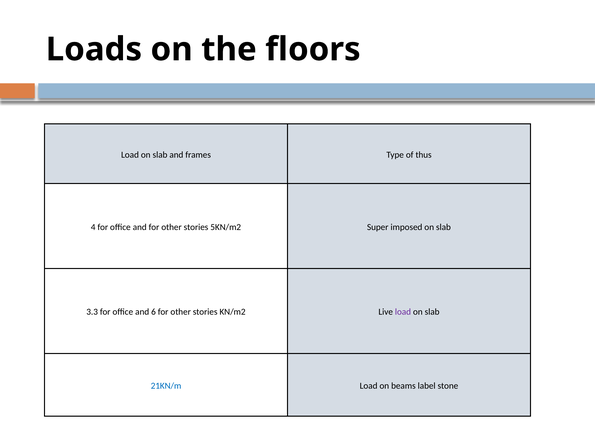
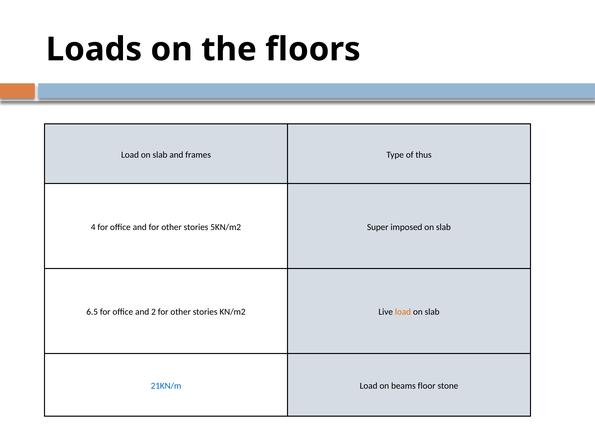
3.3: 3.3 -> 6.5
6: 6 -> 2
load at (403, 312) colour: purple -> orange
label: label -> floor
